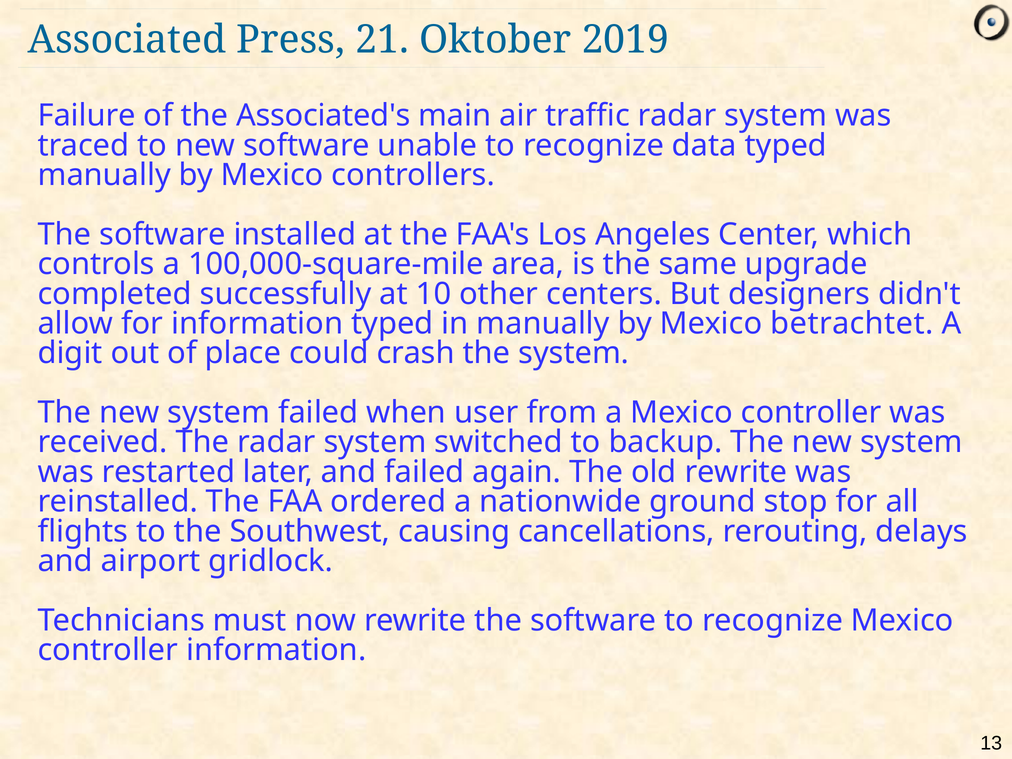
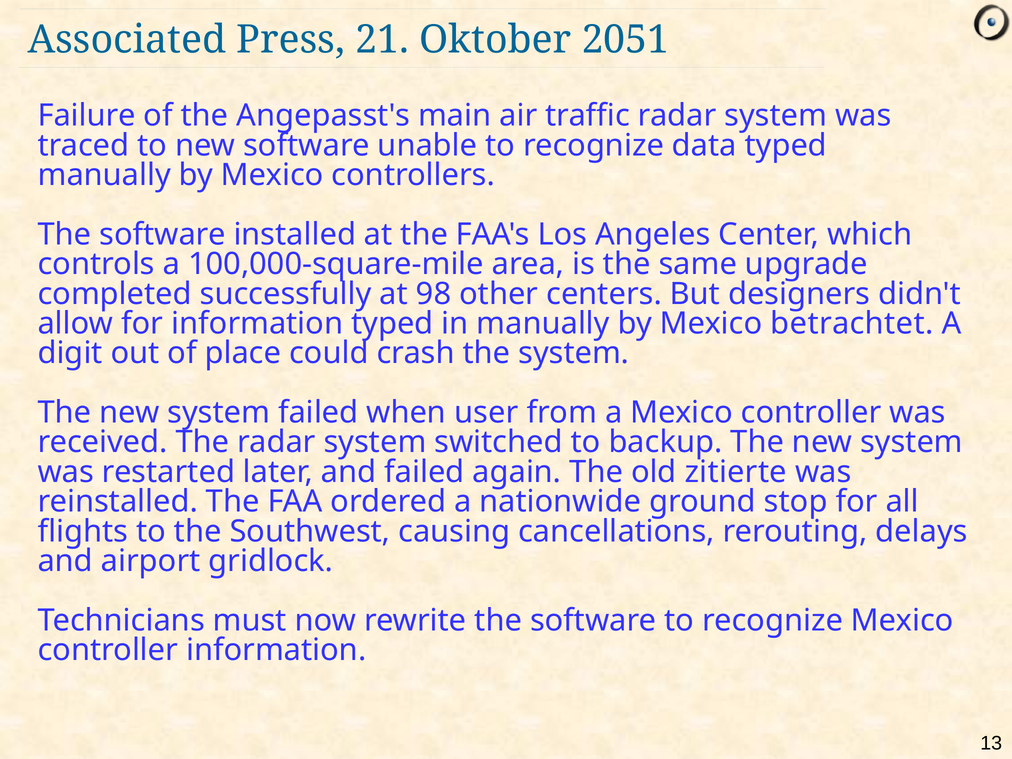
2019: 2019 -> 2051
Associated's: Associated's -> Angepasst's
10: 10 -> 98
old rewrite: rewrite -> zitierte
